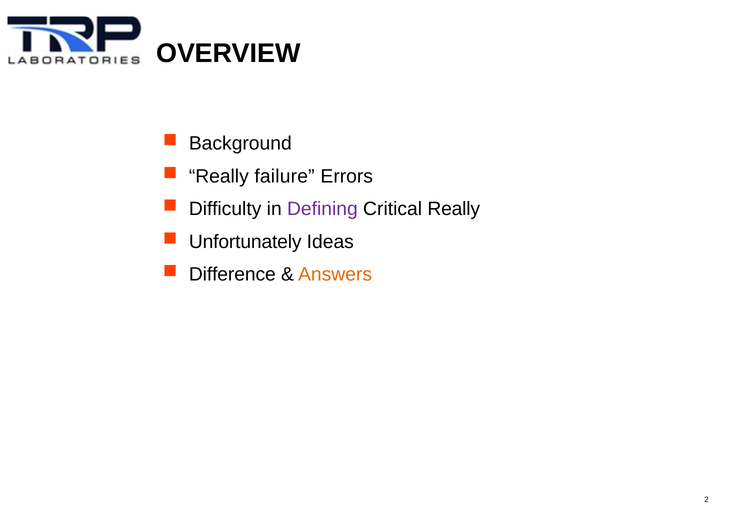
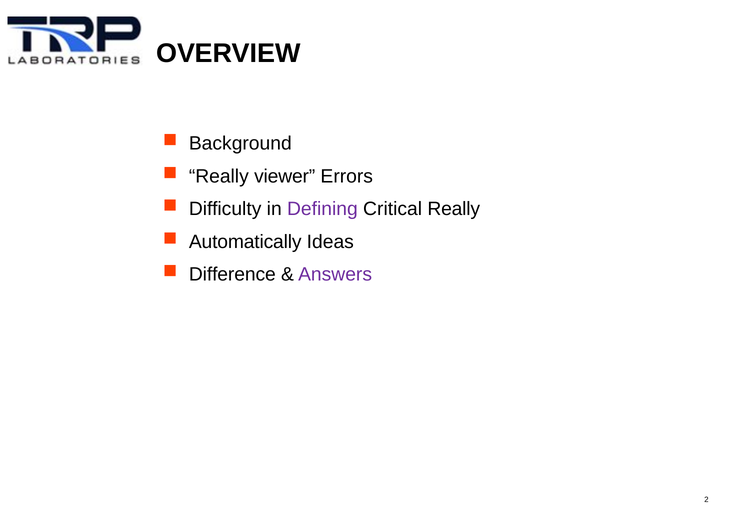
failure: failure -> viewer
Unfortunately: Unfortunately -> Automatically
Answers colour: orange -> purple
